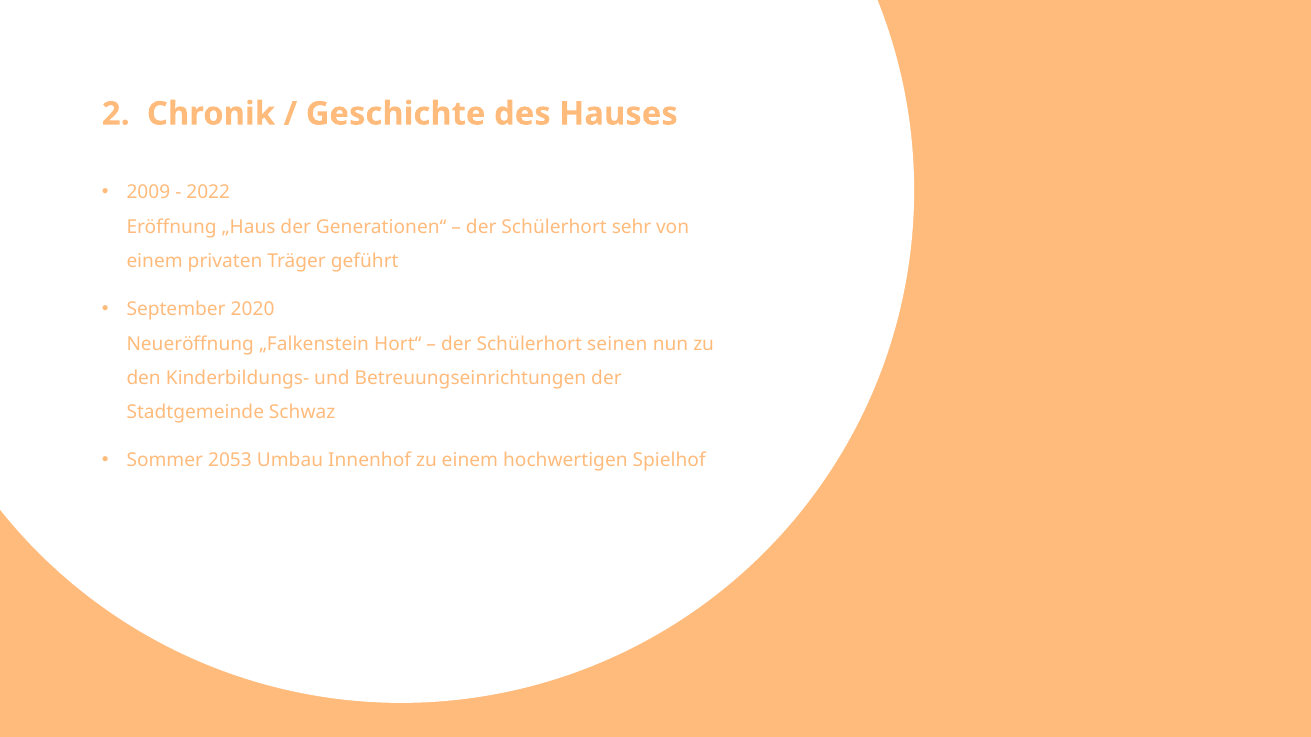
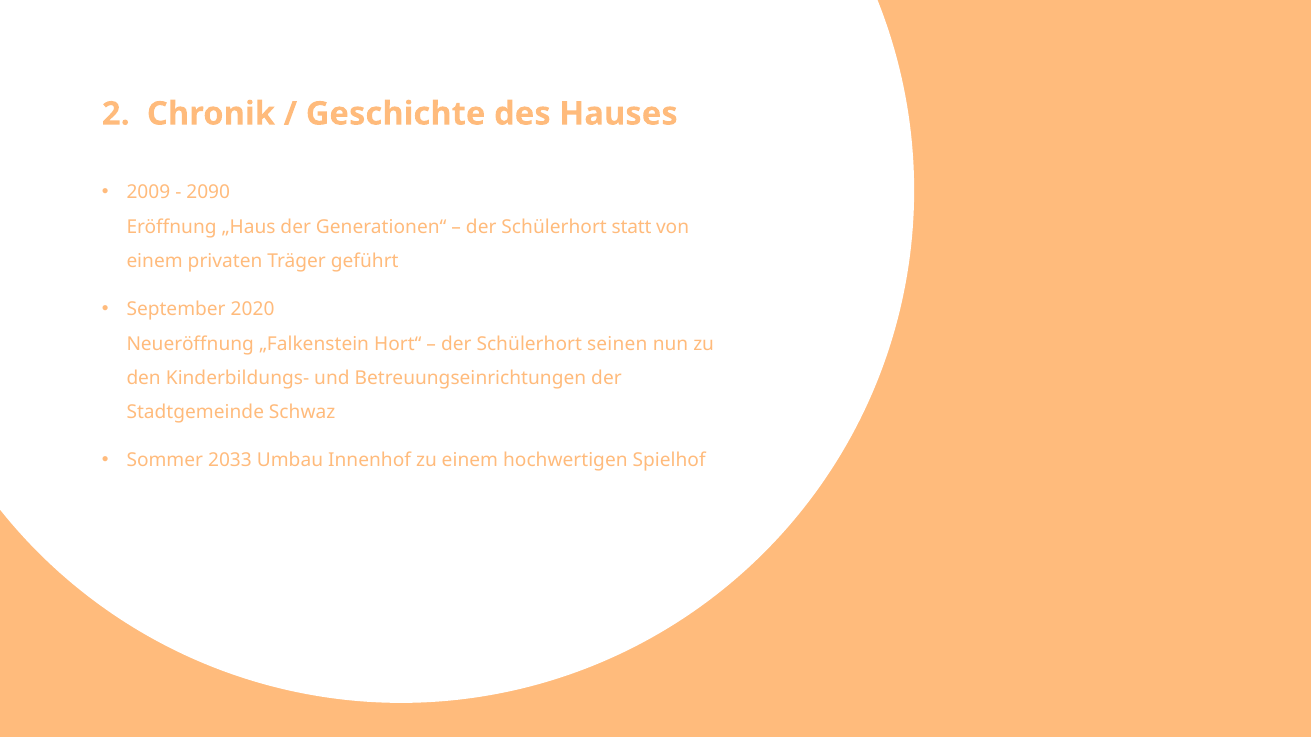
2022: 2022 -> 2090
sehr: sehr -> statt
2053: 2053 -> 2033
